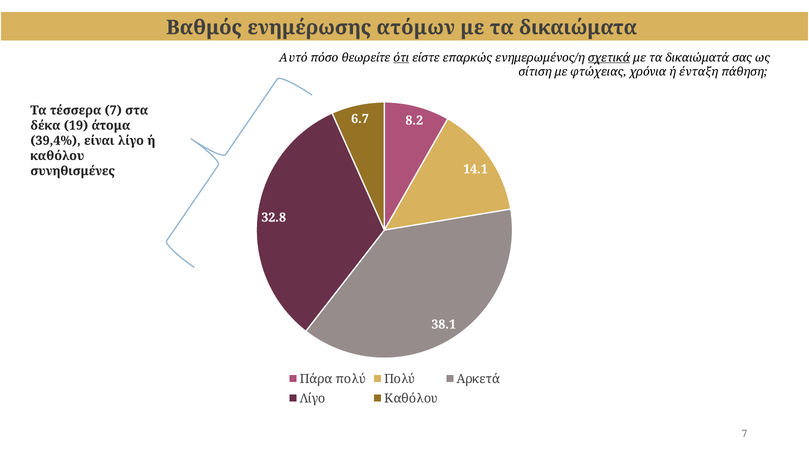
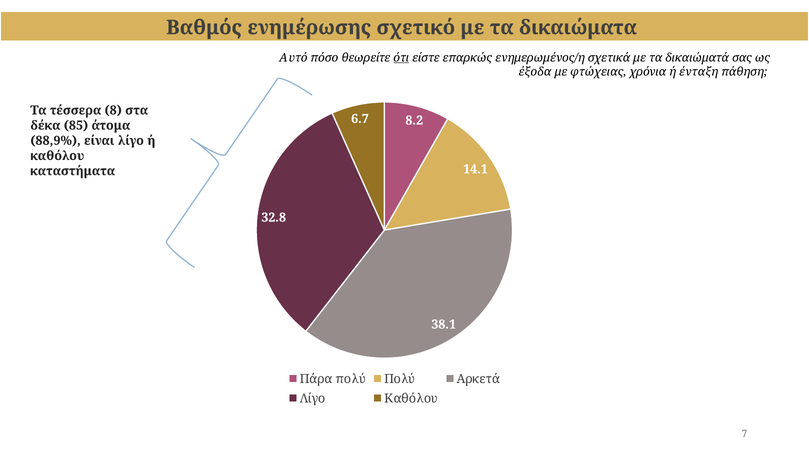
ατόμων: ατόμων -> σχετικό
σχετικά underline: present -> none
σίτιση: σίτιση -> έξοδα
τέσσερα 7: 7 -> 8
19: 19 -> 85
39,4%: 39,4% -> 88,9%
συνηθισμένες: συνηθισμένες -> καταστήματα
